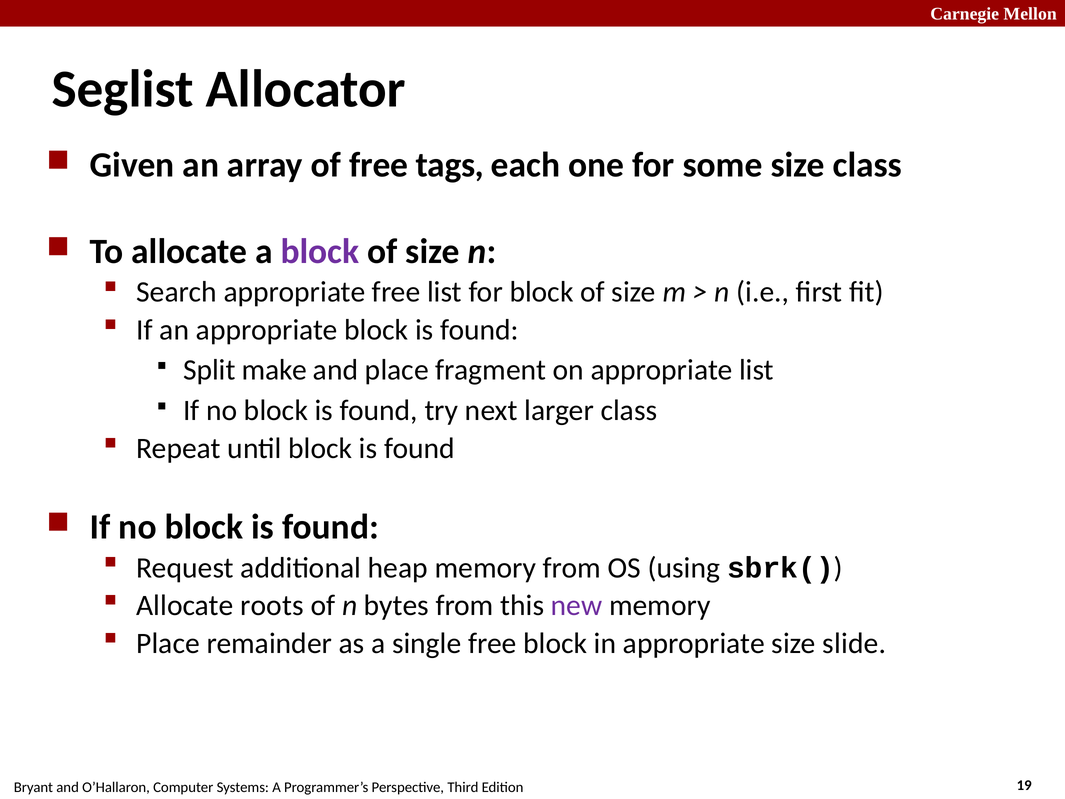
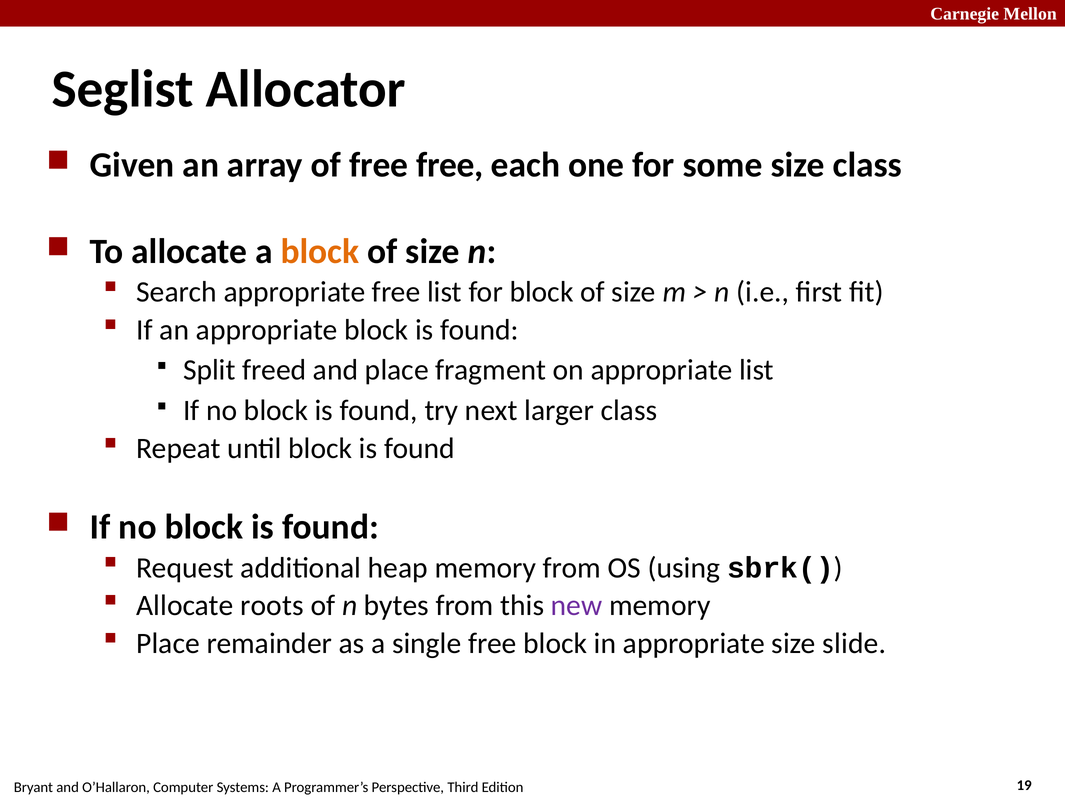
free tags: tags -> free
block at (320, 251) colour: purple -> orange
make: make -> freed
